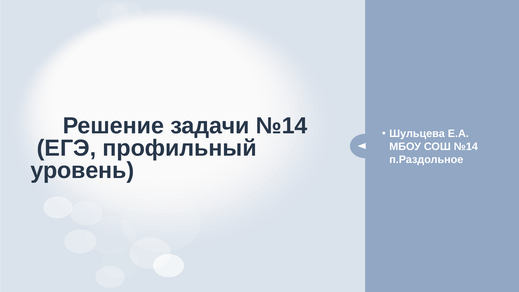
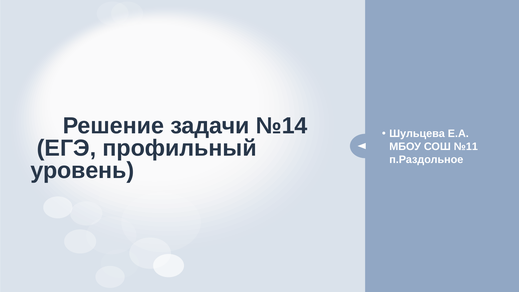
СОШ №14: №14 -> №11
